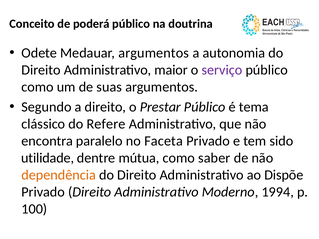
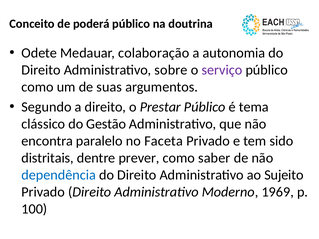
Medauar argumentos: argumentos -> colaboração
maior: maior -> sobre
Refere: Refere -> Gestão
utilidade: utilidade -> distritais
mútua: mútua -> prever
dependência colour: orange -> blue
Dispõe: Dispõe -> Sujeito
1994: 1994 -> 1969
